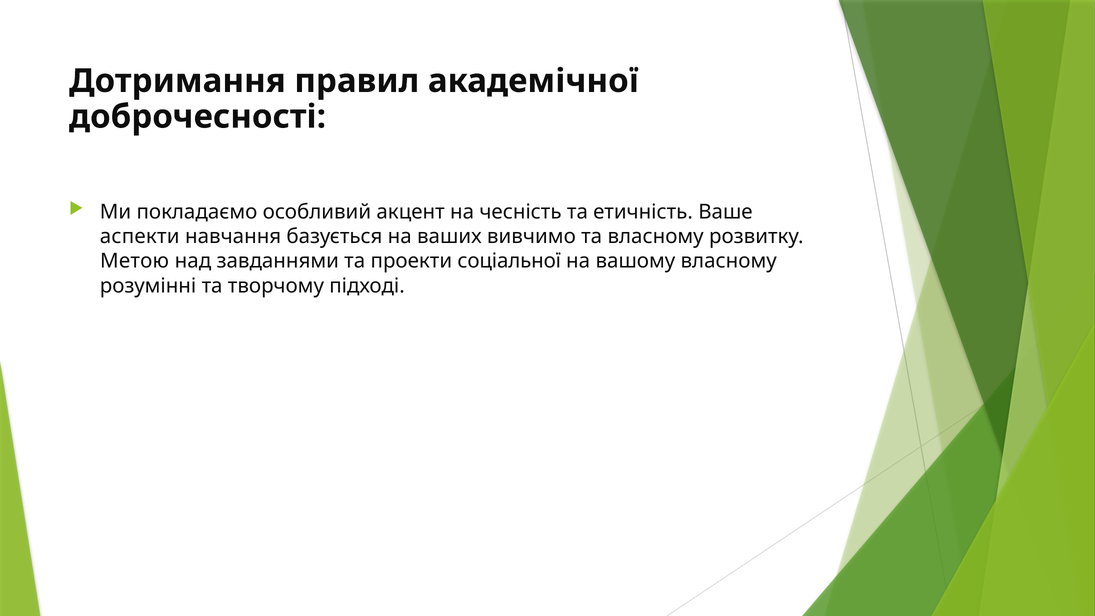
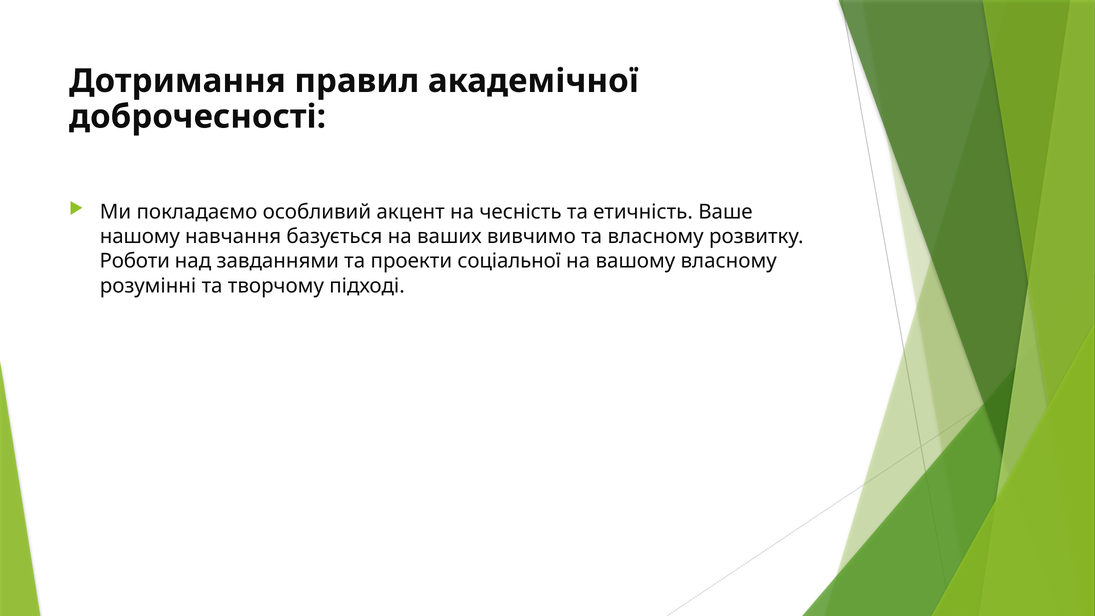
аспекти: аспекти -> нашому
Метою: Метою -> Роботи
